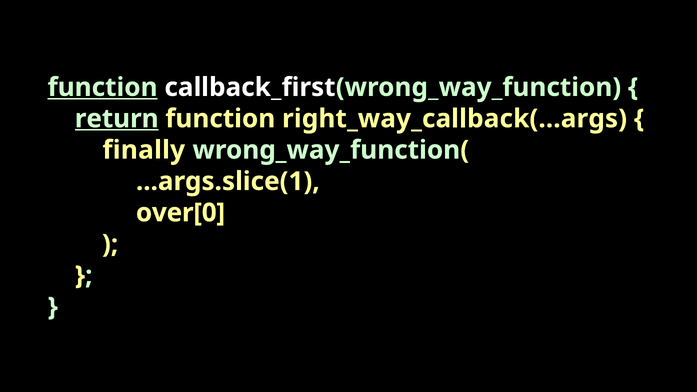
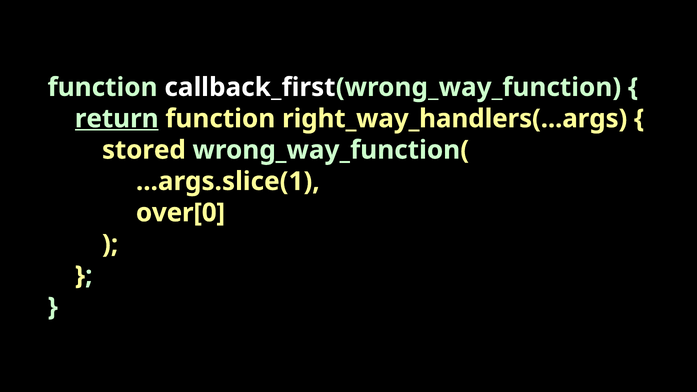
function at (103, 87) underline: present -> none
right_way_callback(...args: right_way_callback(...args -> right_way_handlers(...args
finally: finally -> stored
